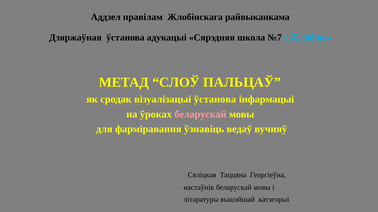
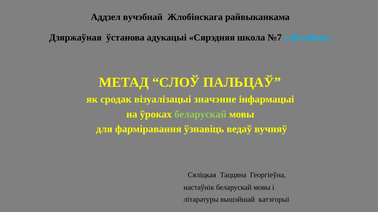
правілам: правілам -> вучэбнай
візуалізацыі ўстанова: ўстанова -> значэнне
беларускай at (200, 114) colour: pink -> light green
